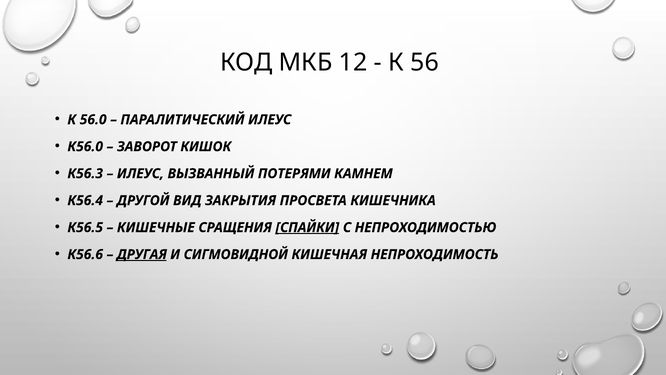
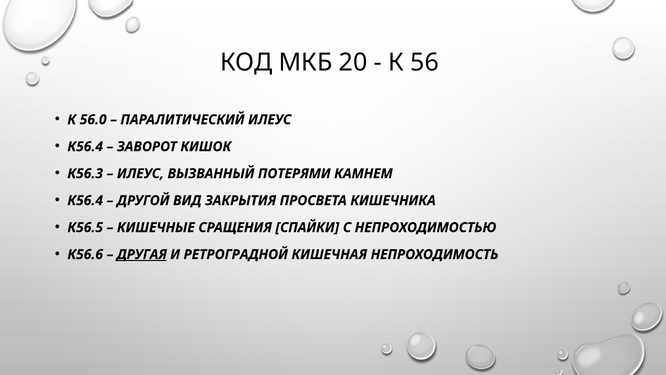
12: 12 -> 20
К56.0 at (85, 146): К56.0 -> К56.4
СПАЙКИ underline: present -> none
СИГМОВИДНОЙ: СИГМОВИДНОЙ -> РЕТРОГРАДНОЙ
